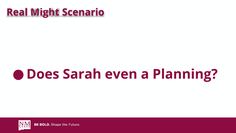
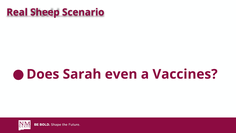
Might: Might -> Sheep
Planning: Planning -> Vaccines
